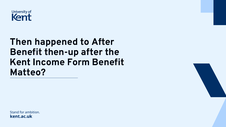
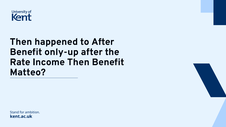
then-up: then-up -> only-up
Kent: Kent -> Rate
Income Form: Form -> Then
